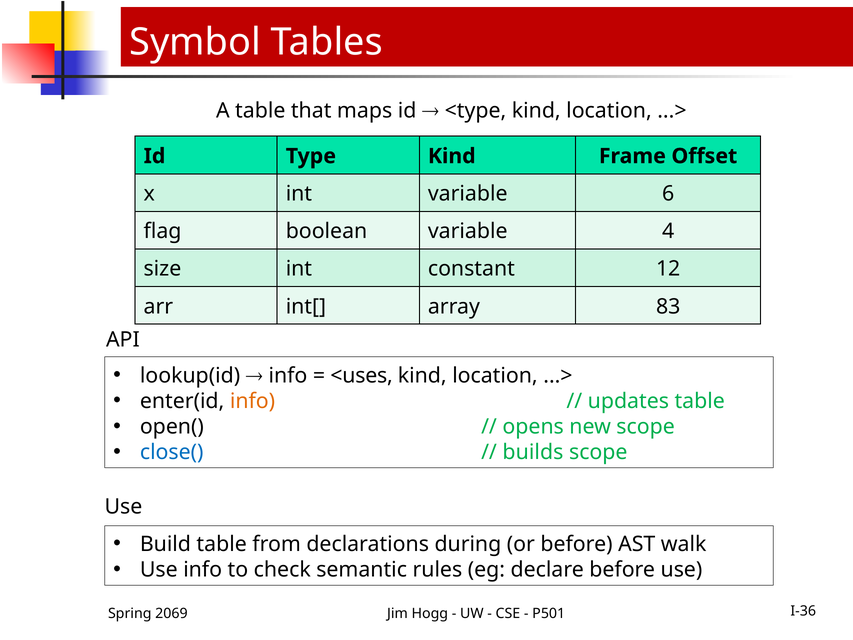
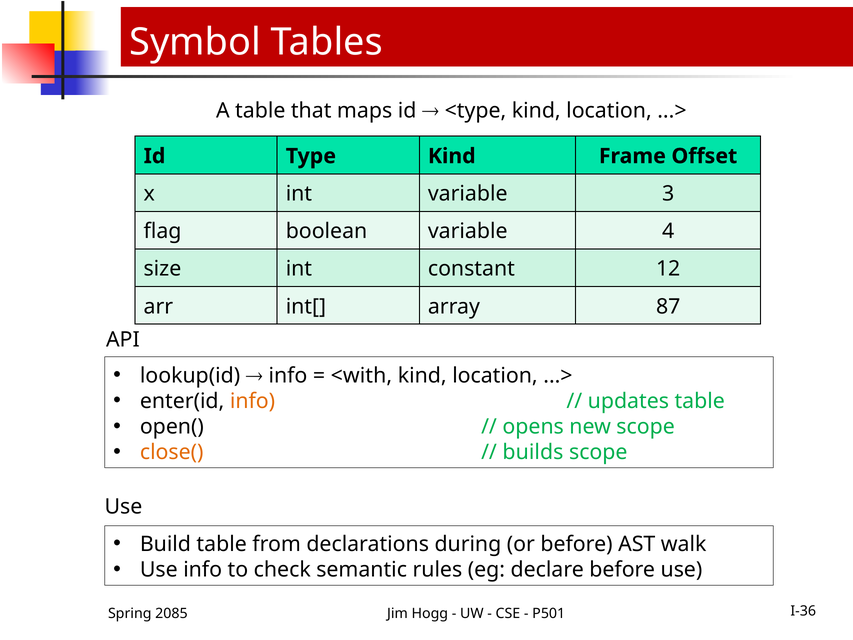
6: 6 -> 3
83: 83 -> 87
<uses: <uses -> <with
close( colour: blue -> orange
2069: 2069 -> 2085
